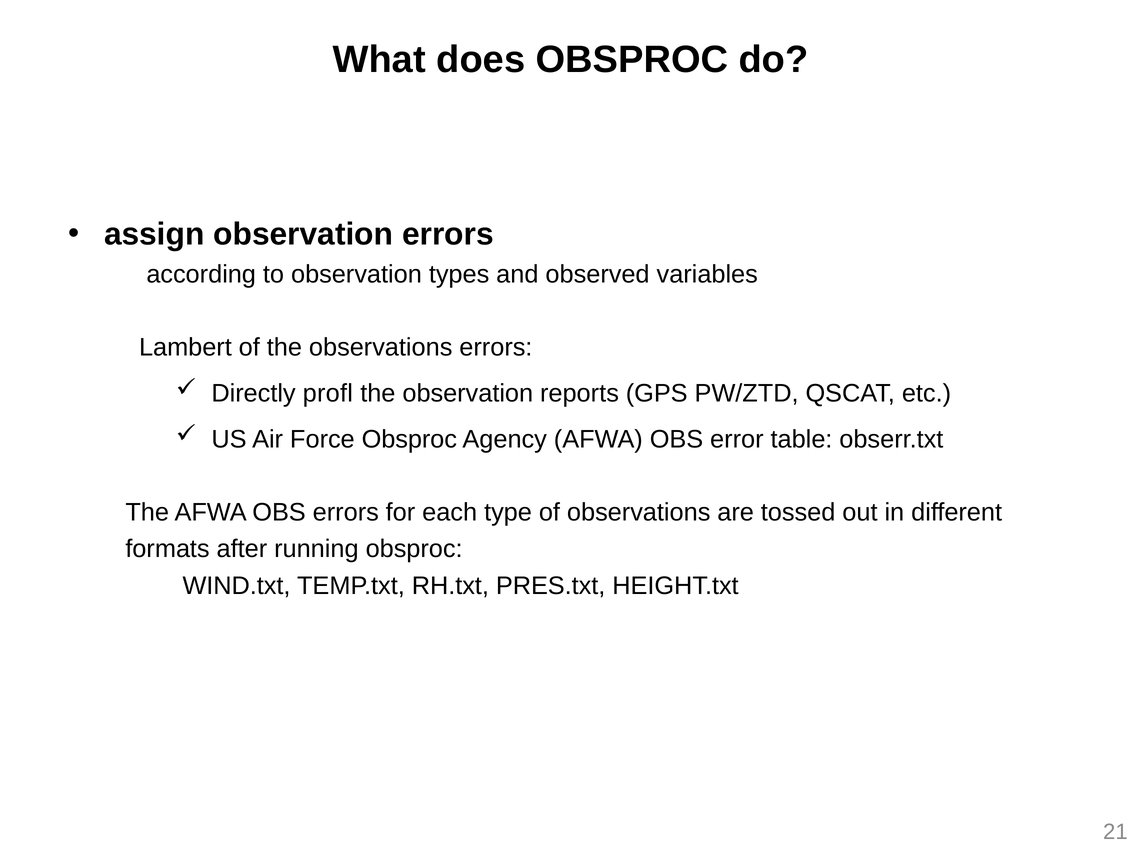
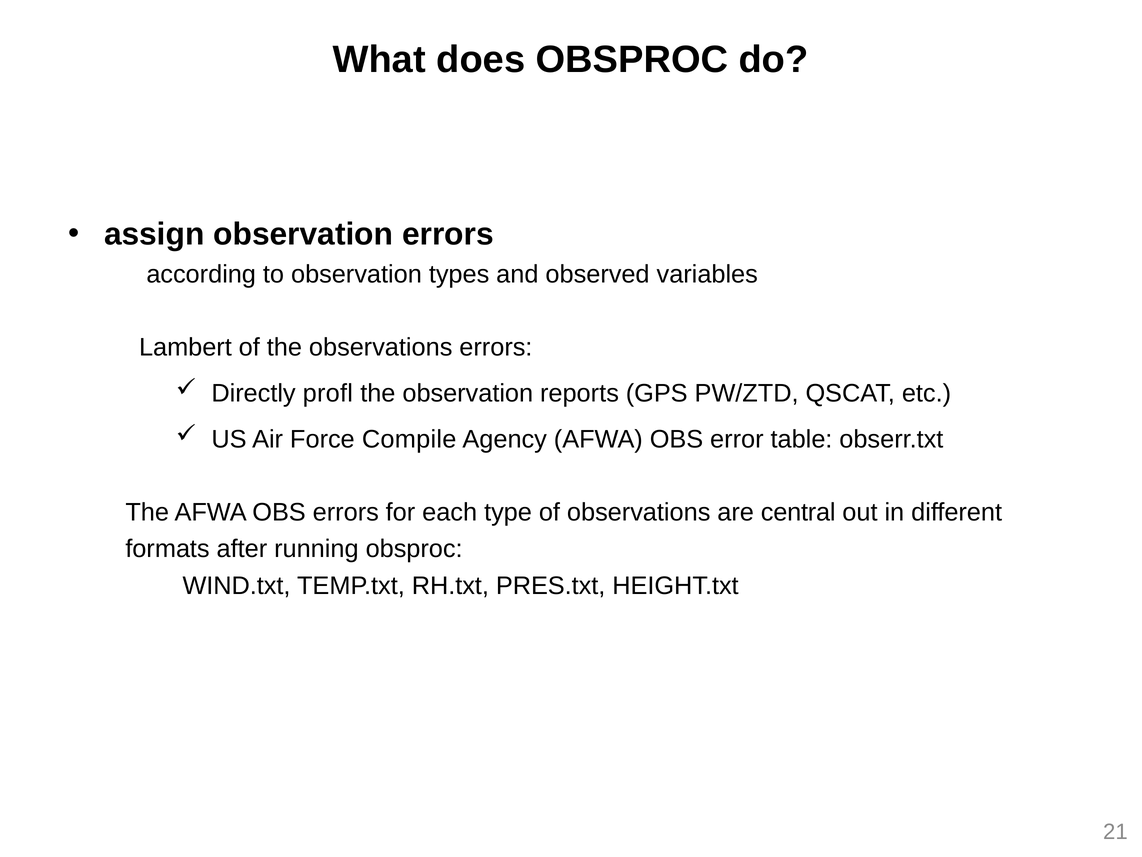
Force Obsproc: Obsproc -> Compile
tossed: tossed -> central
